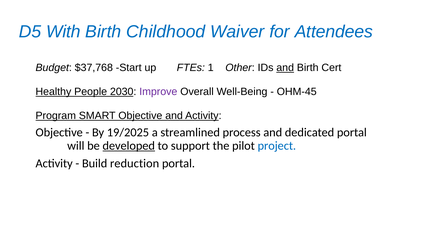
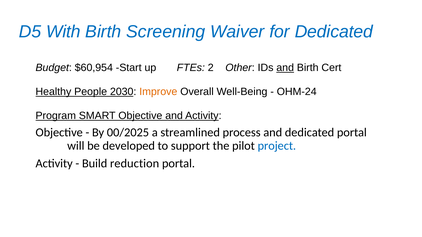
Childhood: Childhood -> Screening
for Attendees: Attendees -> Dedicated
$37,768: $37,768 -> $60,954
1: 1 -> 2
Improve colour: purple -> orange
OHM-45: OHM-45 -> OHM-24
19/2025: 19/2025 -> 00/2025
developed underline: present -> none
